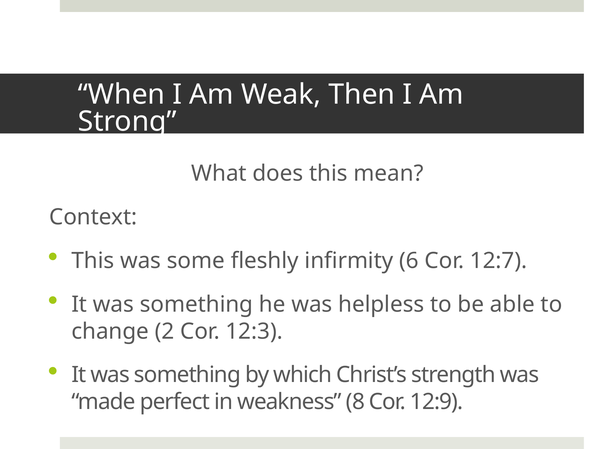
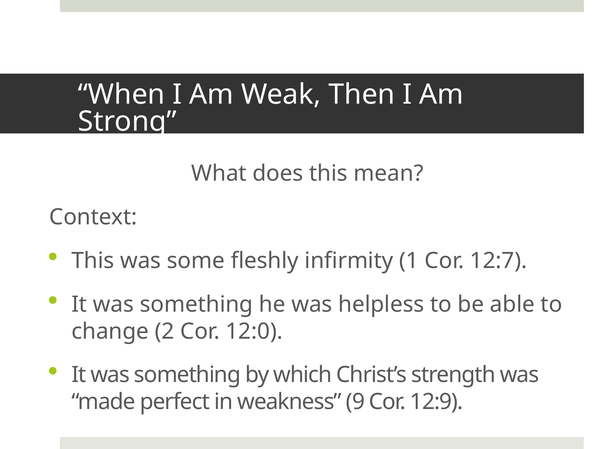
6: 6 -> 1
12:3: 12:3 -> 12:0
8: 8 -> 9
